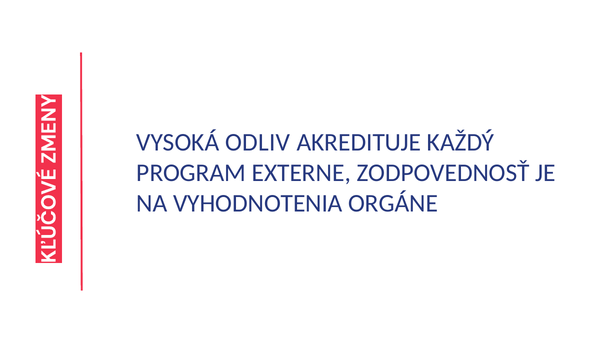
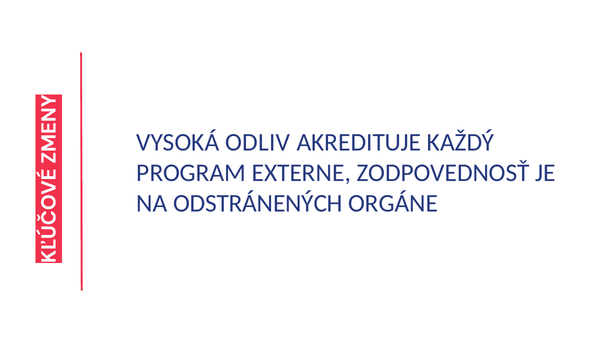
VYHODNOTENIA: VYHODNOTENIA -> ODSTRÁNENÝCH
